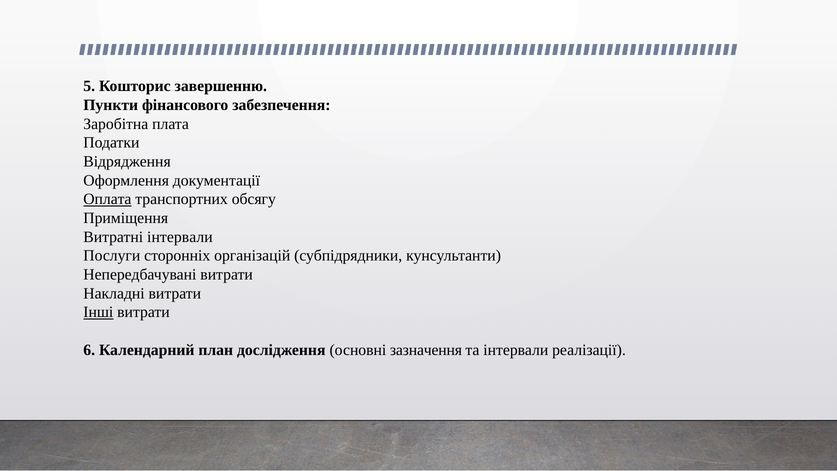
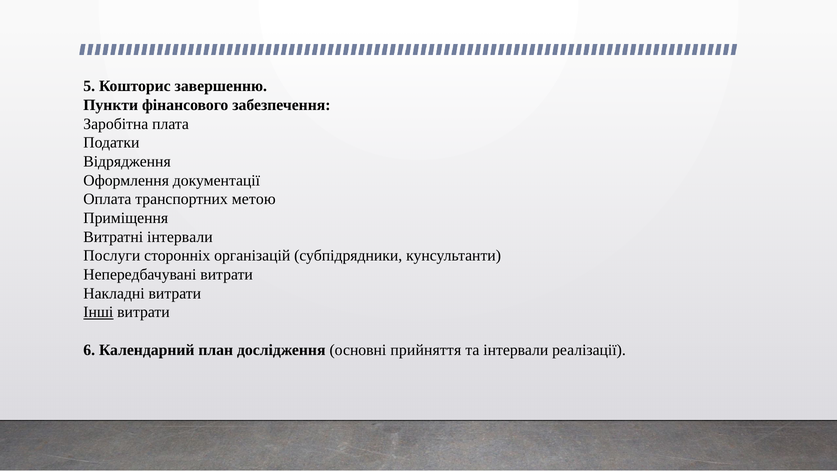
Оплата underline: present -> none
обсягу: обсягу -> метою
зазначення: зазначення -> прийняття
